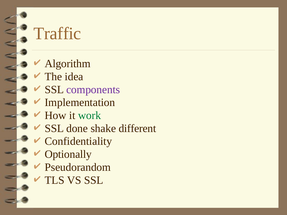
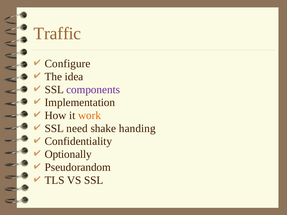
Algorithm: Algorithm -> Configure
work colour: green -> orange
done: done -> need
different: different -> handing
